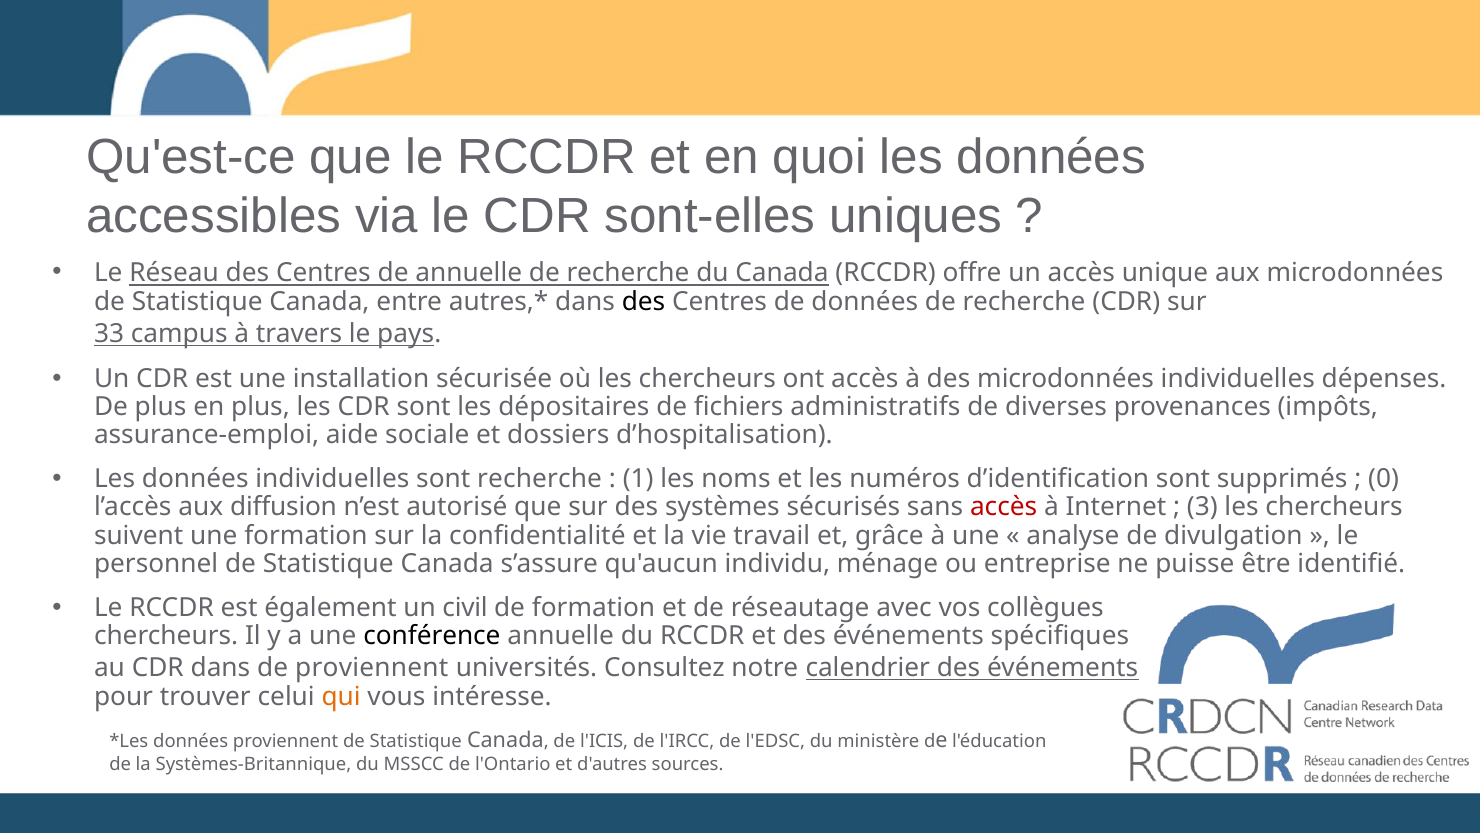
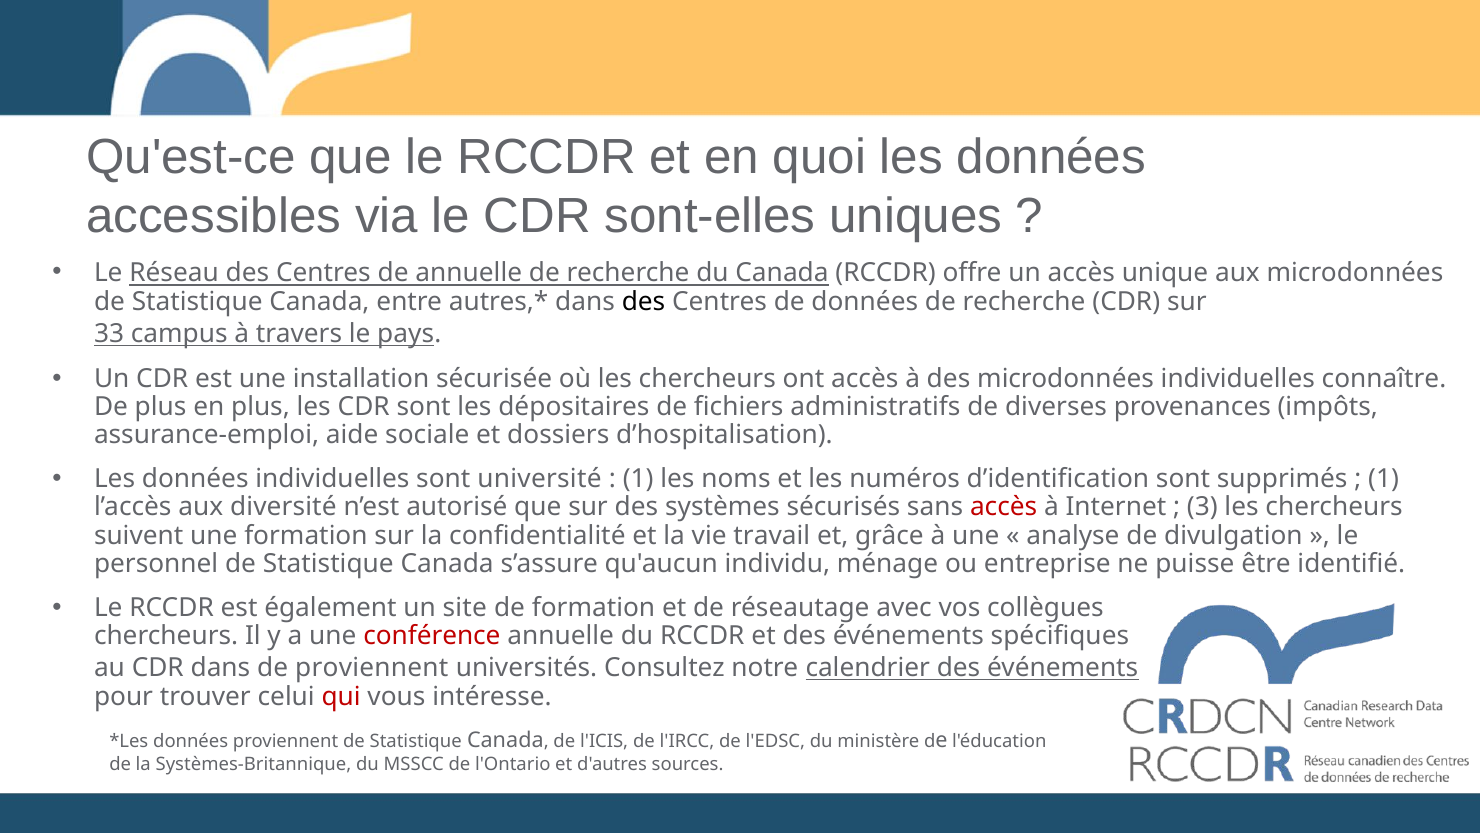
dépenses: dépenses -> connaître
sont recherche: recherche -> université
0 at (1384, 479): 0 -> 1
diffusion: diffusion -> diversité
civil: civil -> site
conférence colour: black -> red
qui colour: orange -> red
